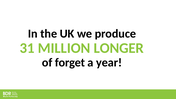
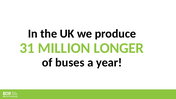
forget: forget -> buses
